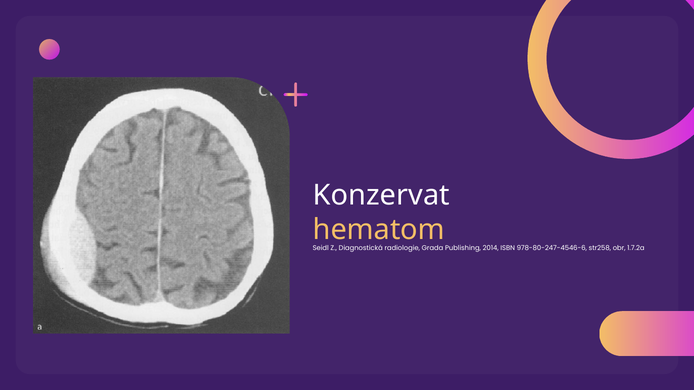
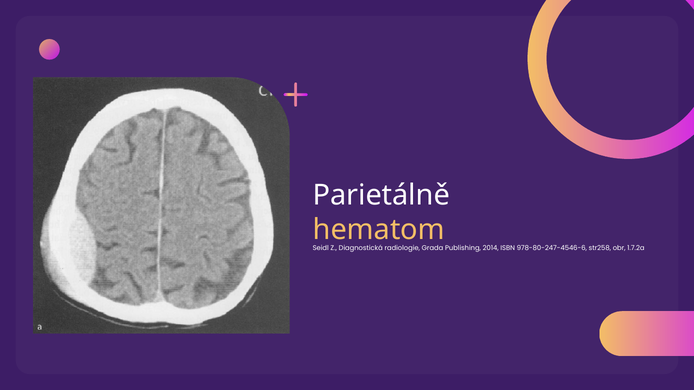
Konzervat: Konzervat -> Parietálně
